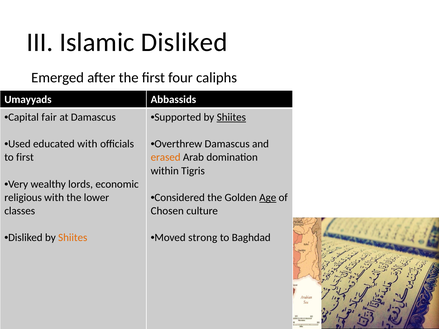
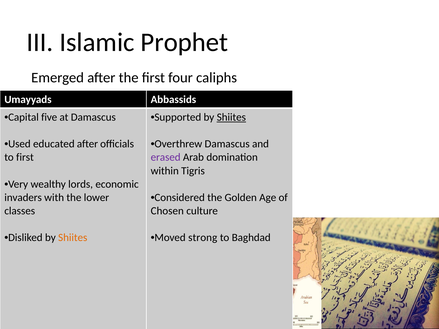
Islamic Disliked: Disliked -> Prophet
fair: fair -> five
educated with: with -> after
erased colour: orange -> purple
Age underline: present -> none
religious: religious -> invaders
